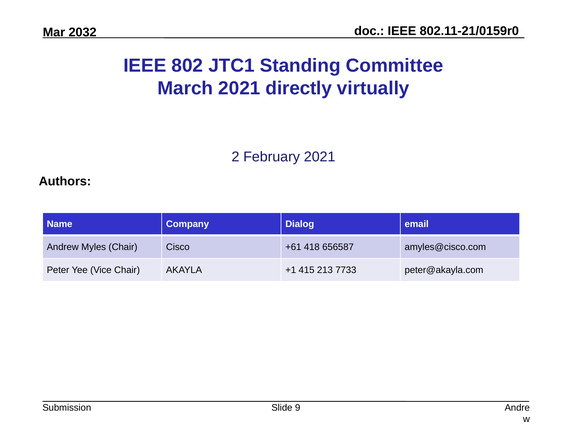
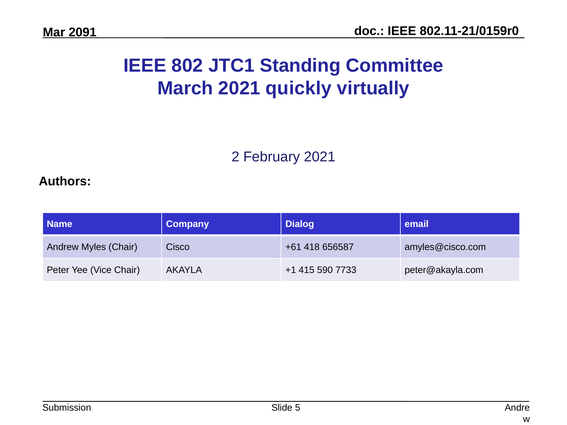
2032: 2032 -> 2091
directly: directly -> quickly
213: 213 -> 590
9: 9 -> 5
